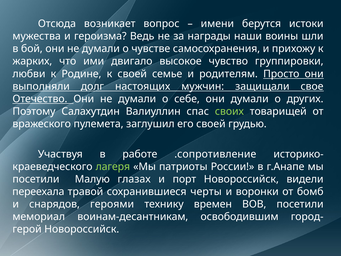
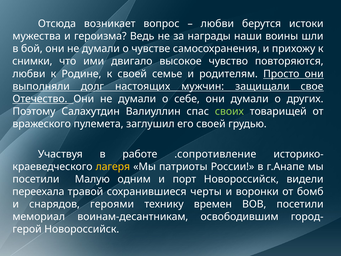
имени at (217, 24): имени -> любви
жарких: жарких -> снимки
группировки: группировки -> повторяются
лагеря colour: light green -> yellow
глазах: глазах -> одним
